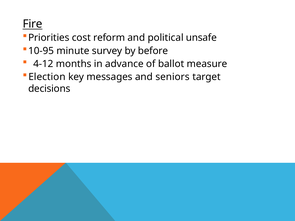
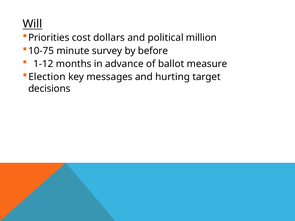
Fire: Fire -> Will
reform: reform -> dollars
unsafe: unsafe -> million
10-95: 10-95 -> 10-75
4-12: 4-12 -> 1-12
seniors: seniors -> hurting
